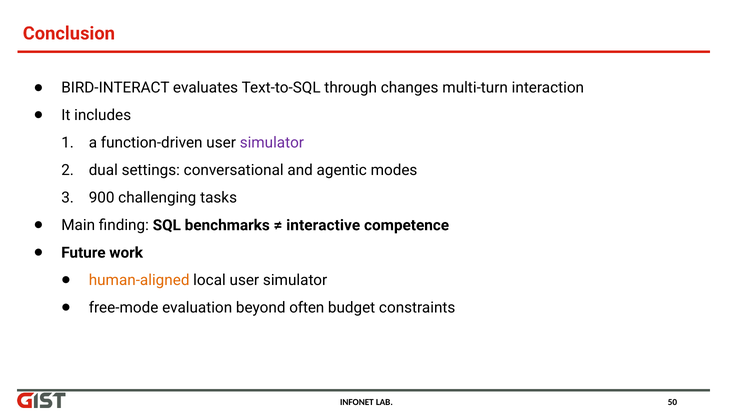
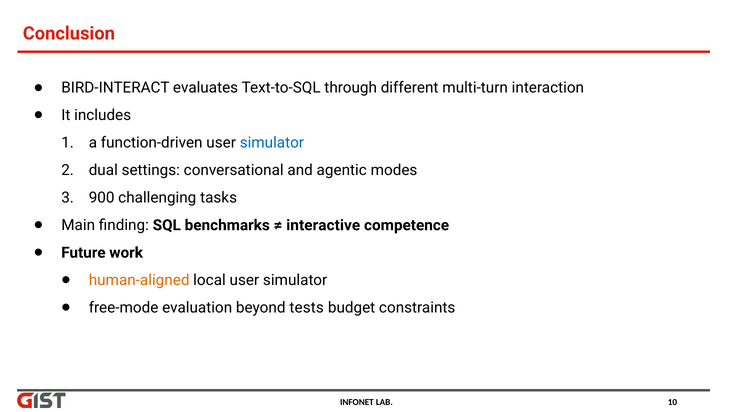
changes: changes -> different
simulator at (272, 143) colour: purple -> blue
often: often -> tests
50: 50 -> 10
